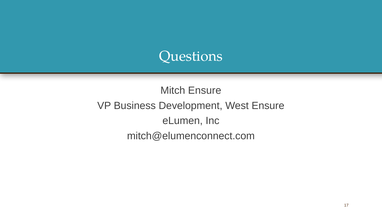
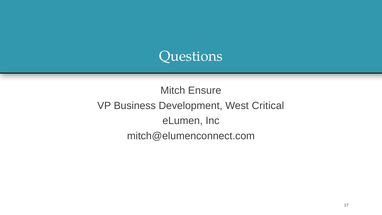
West Ensure: Ensure -> Critical
